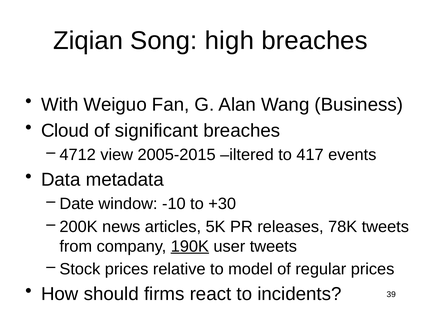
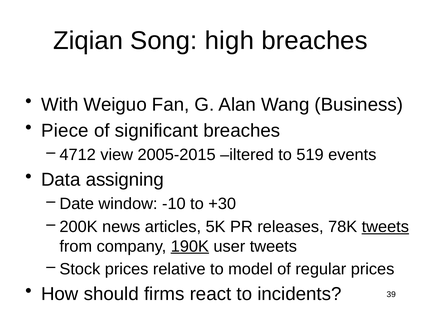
Cloud: Cloud -> Piece
417: 417 -> 519
metadata: metadata -> assigning
tweets at (385, 227) underline: none -> present
